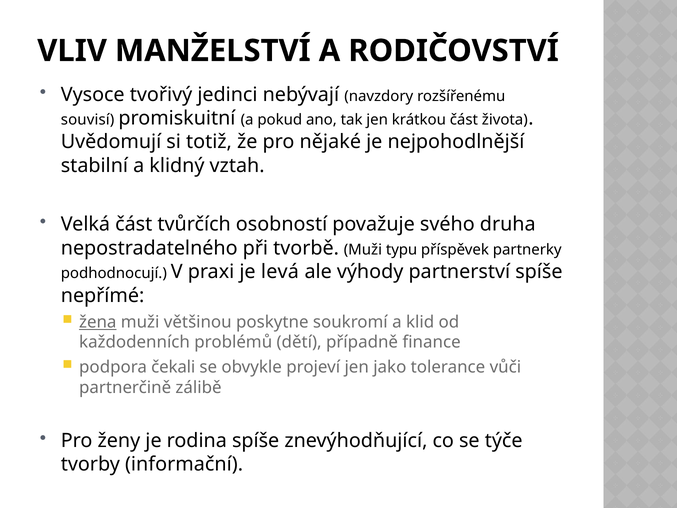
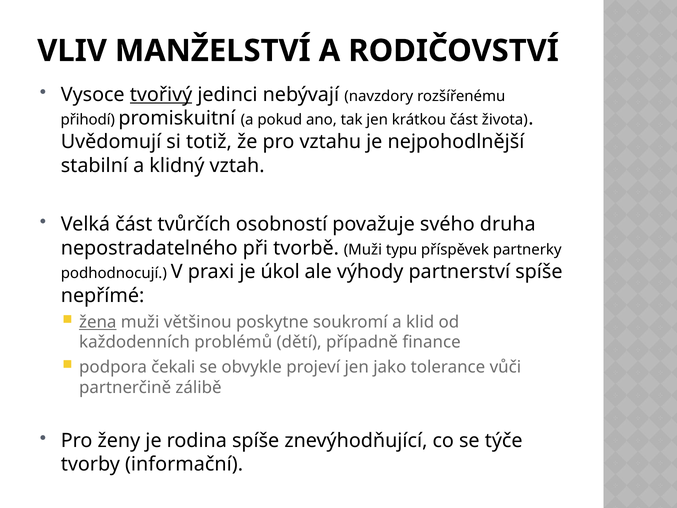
tvořivý underline: none -> present
souvisí: souvisí -> přihodí
nějaké: nějaké -> vztahu
levá: levá -> úkol
